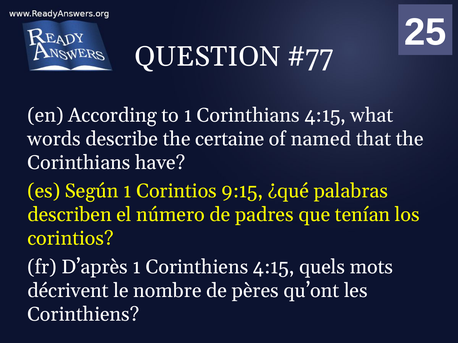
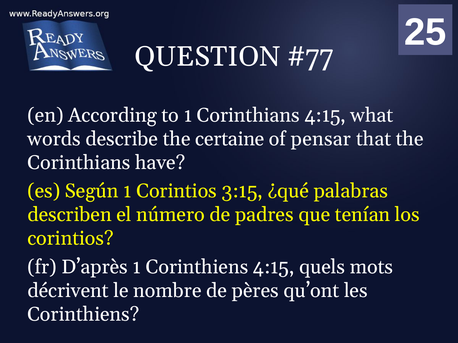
named: named -> pensar
9:15: 9:15 -> 3:15
